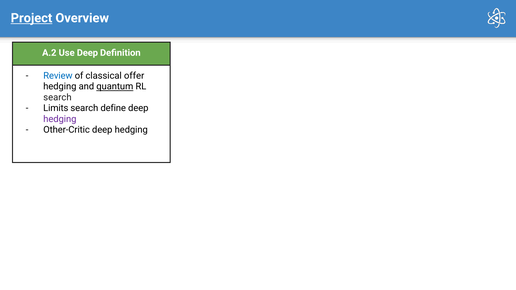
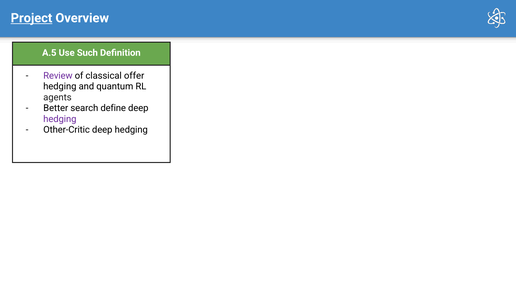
A.2: A.2 -> A.5
Use Deep: Deep -> Such
Review colour: blue -> purple
quantum underline: present -> none
search at (57, 97): search -> agents
Limits: Limits -> Better
